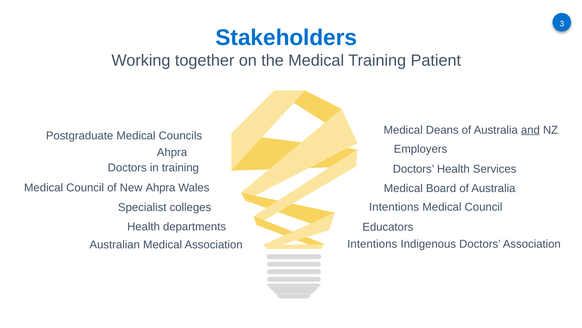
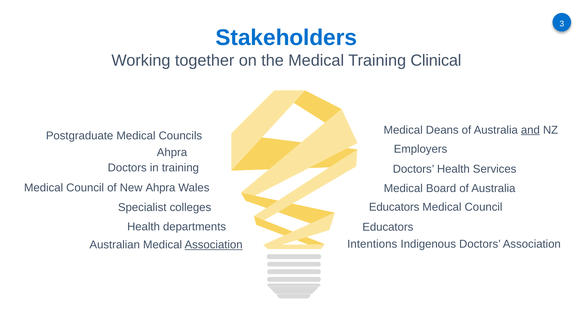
Patient: Patient -> Clinical
Intentions at (394, 207): Intentions -> Educators
Association at (214, 244) underline: none -> present
